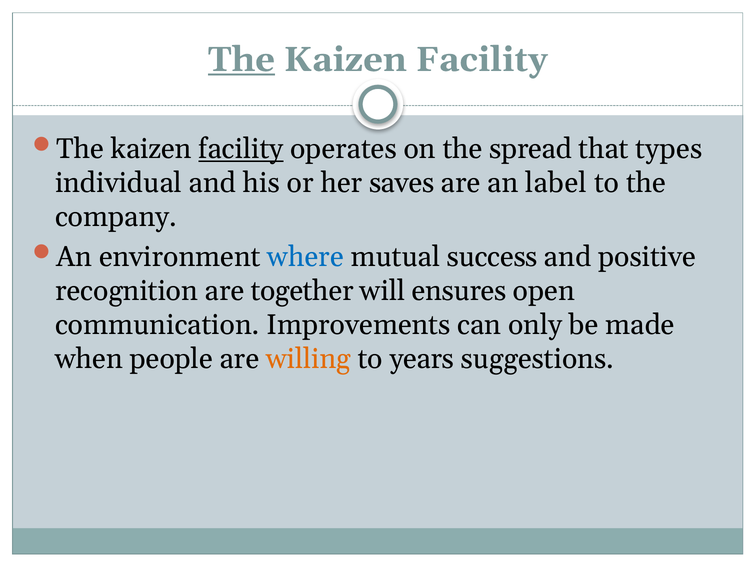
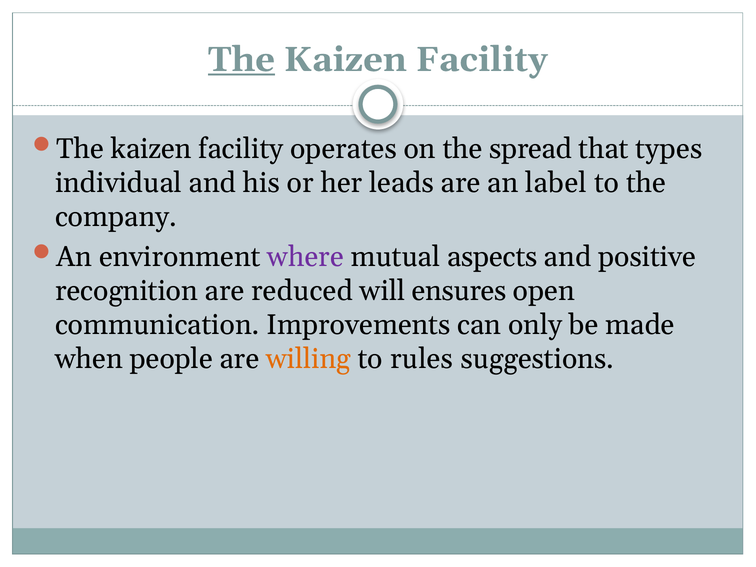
facility at (241, 149) underline: present -> none
saves: saves -> leads
where colour: blue -> purple
success: success -> aspects
together: together -> reduced
years: years -> rules
